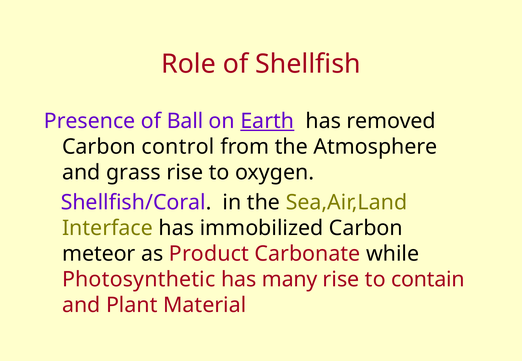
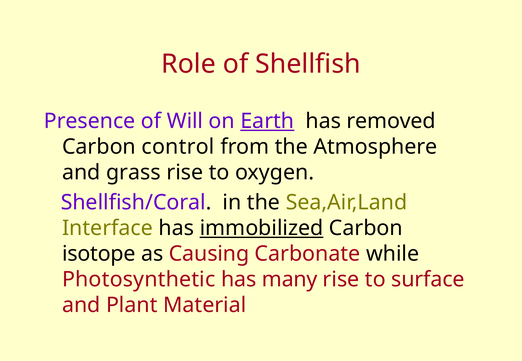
Ball: Ball -> Will
immobilized underline: none -> present
meteor: meteor -> isotope
Product: Product -> Causing
contain: contain -> surface
